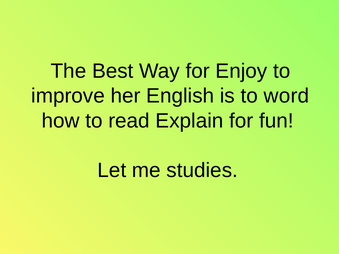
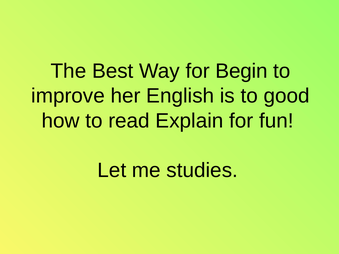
Enjoy: Enjoy -> Begin
word: word -> good
